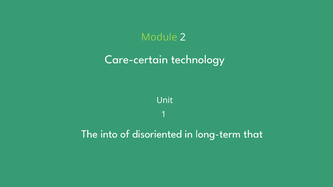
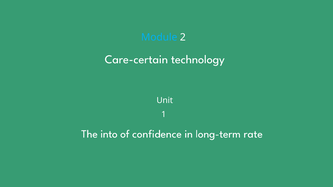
Module colour: light green -> light blue
disoriented: disoriented -> confidence
that: that -> rate
